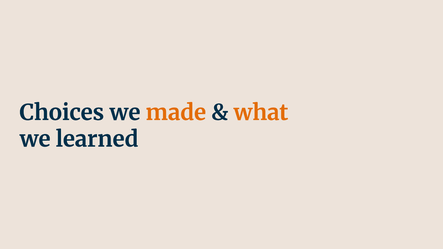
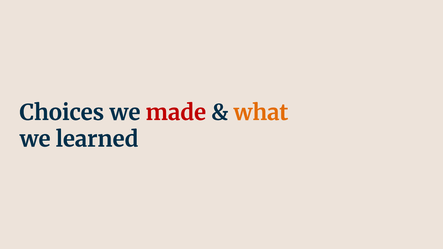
made colour: orange -> red
